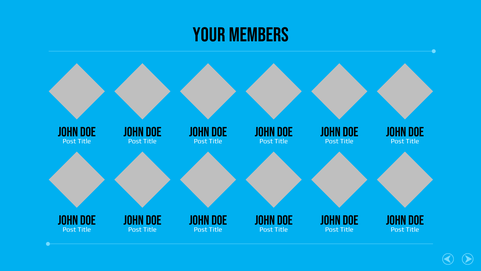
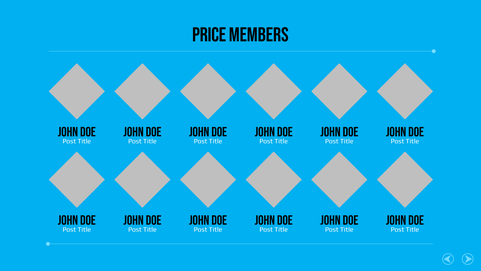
Your: Your -> Price
